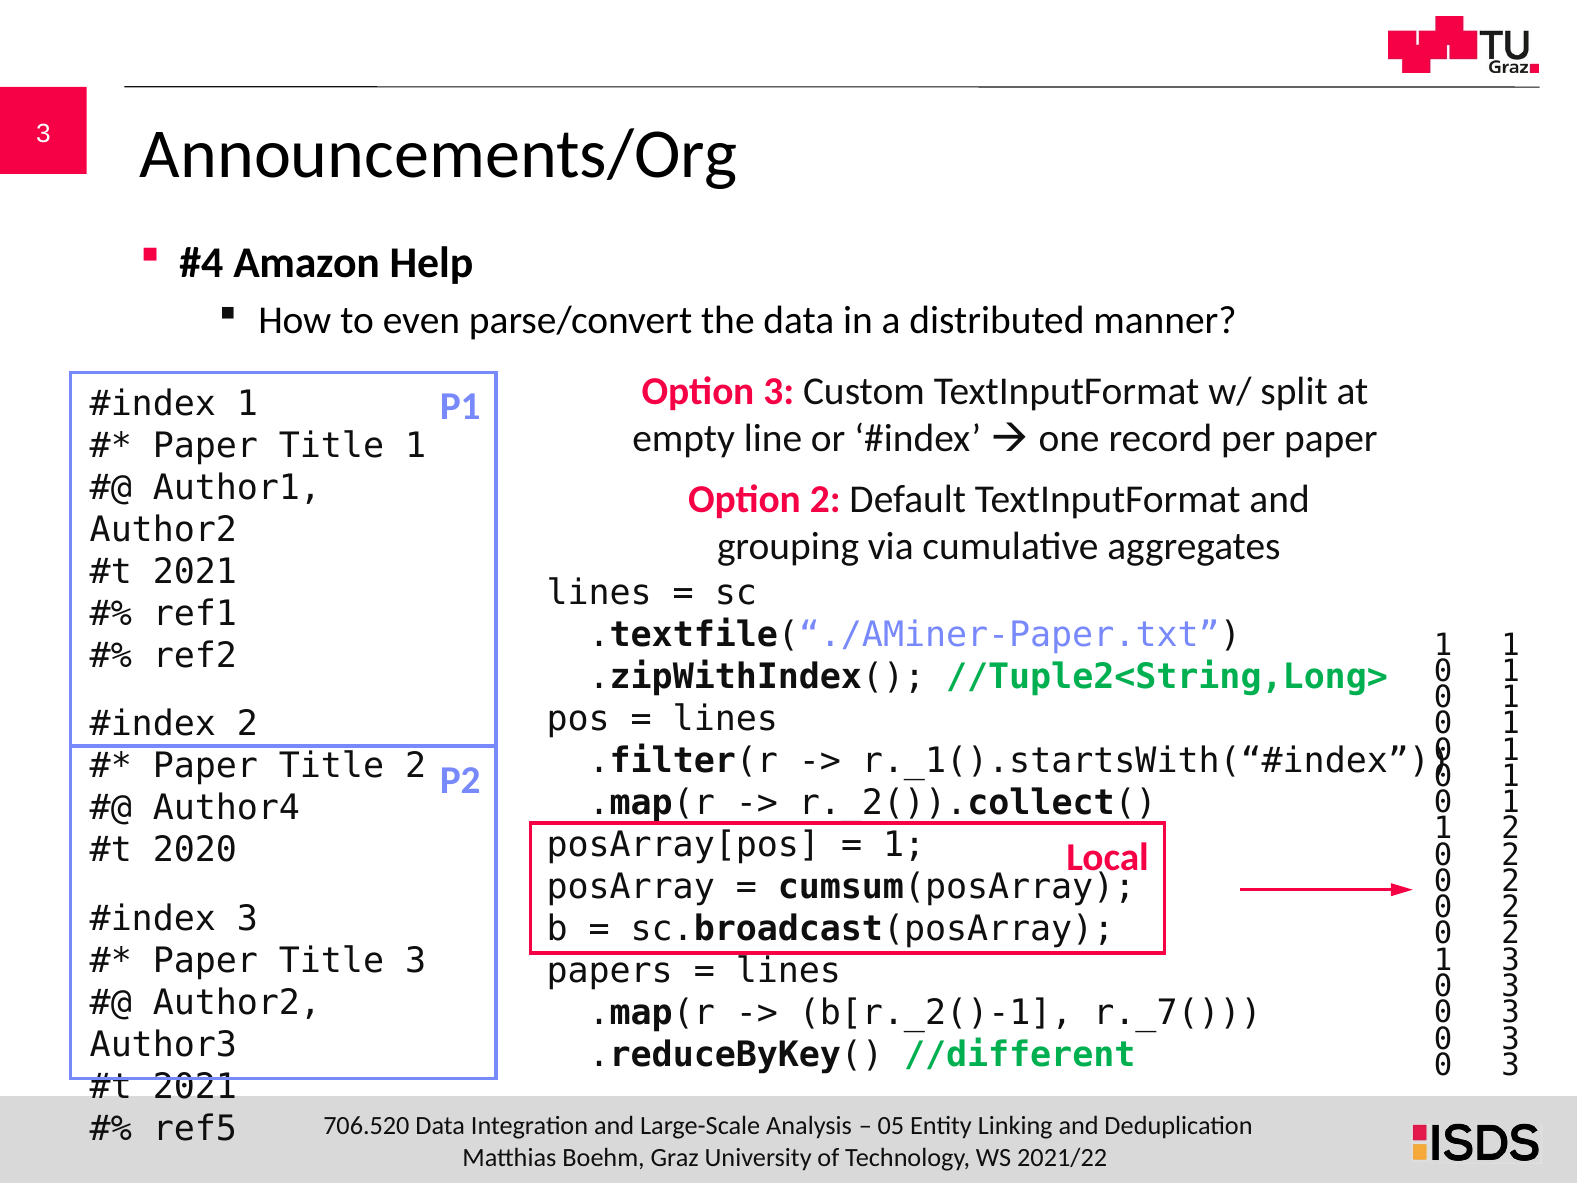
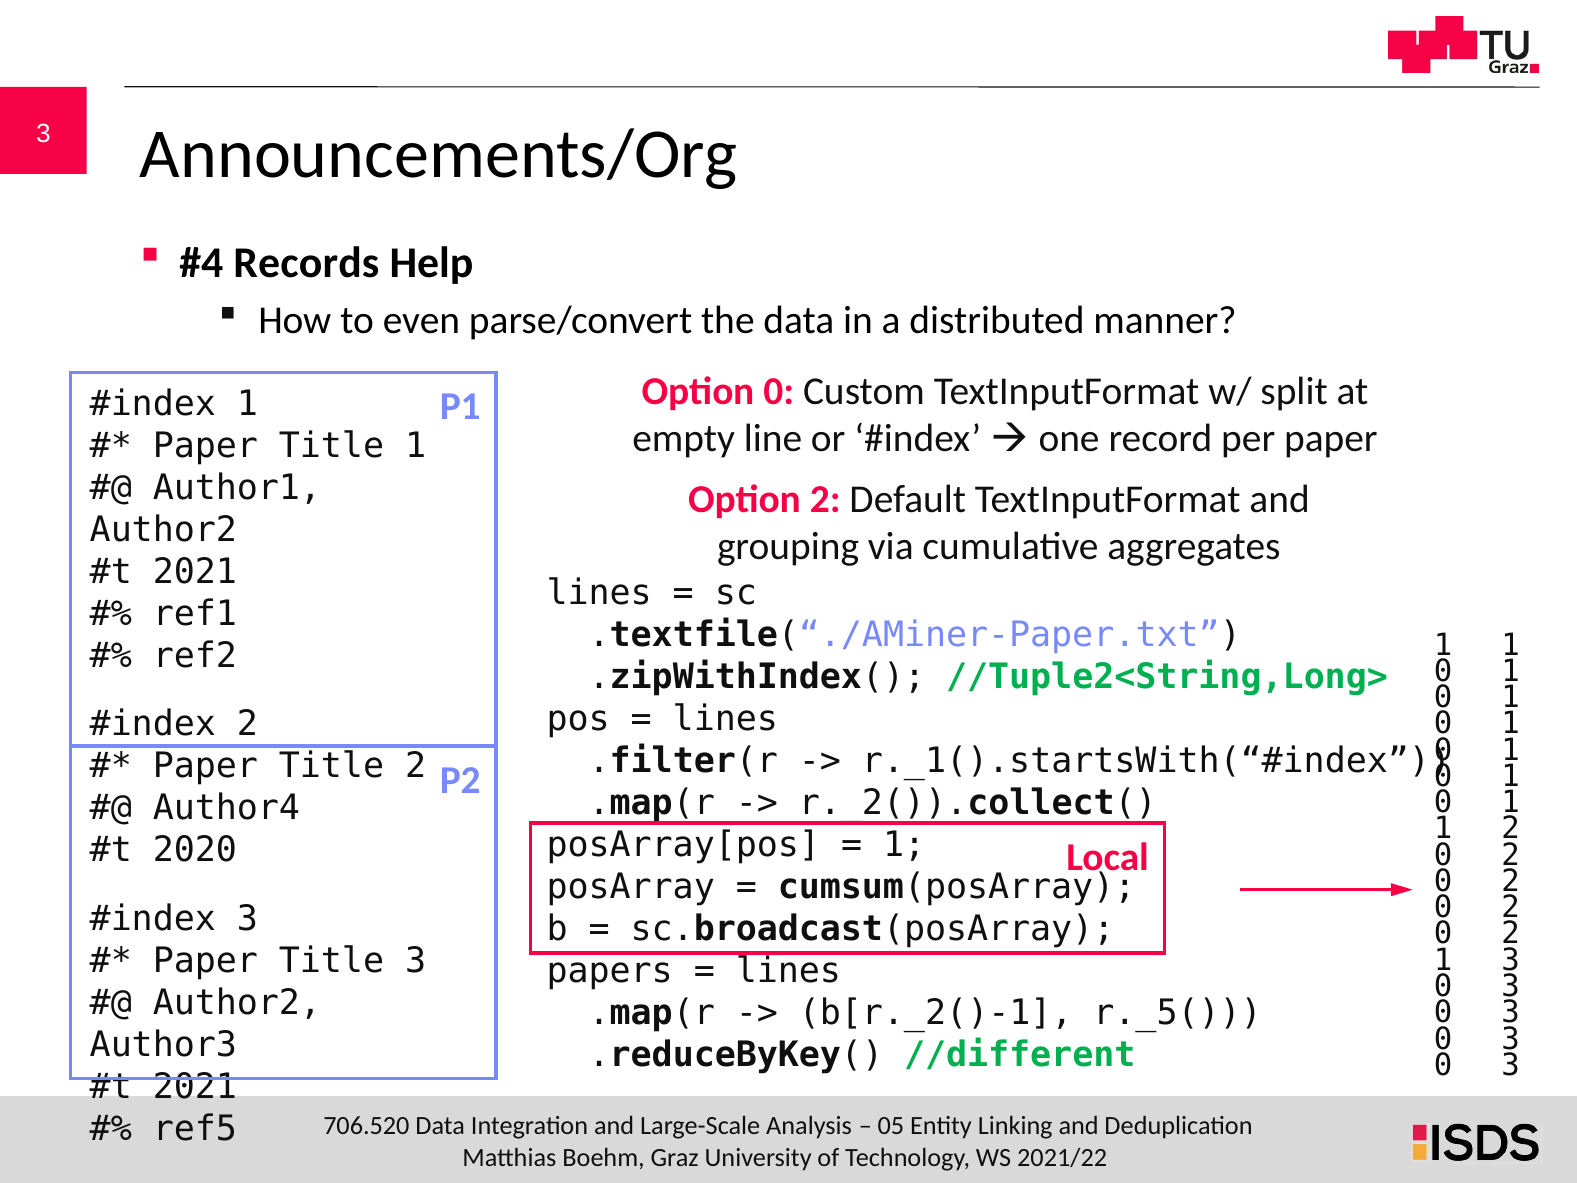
Amazon: Amazon -> Records
Option 3: 3 -> 0
r._7(: r._7( -> r._5(
